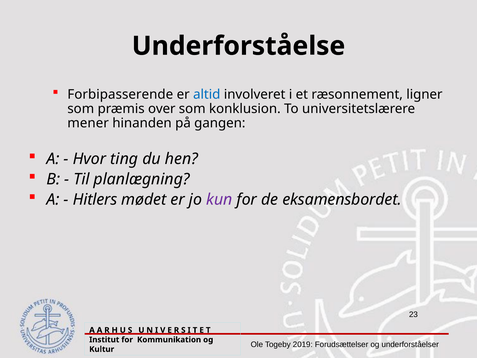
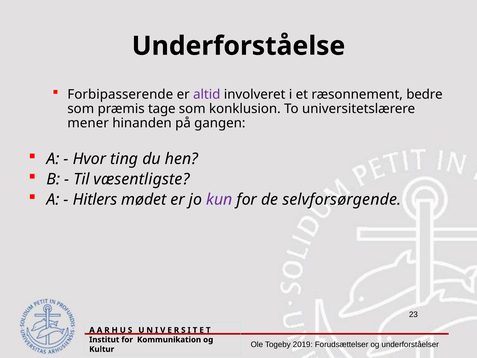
altid colour: blue -> purple
ligner: ligner -> bedre
over: over -> tage
planlægning: planlægning -> væsentligste
eksamensbordet: eksamensbordet -> selvforsørgende
